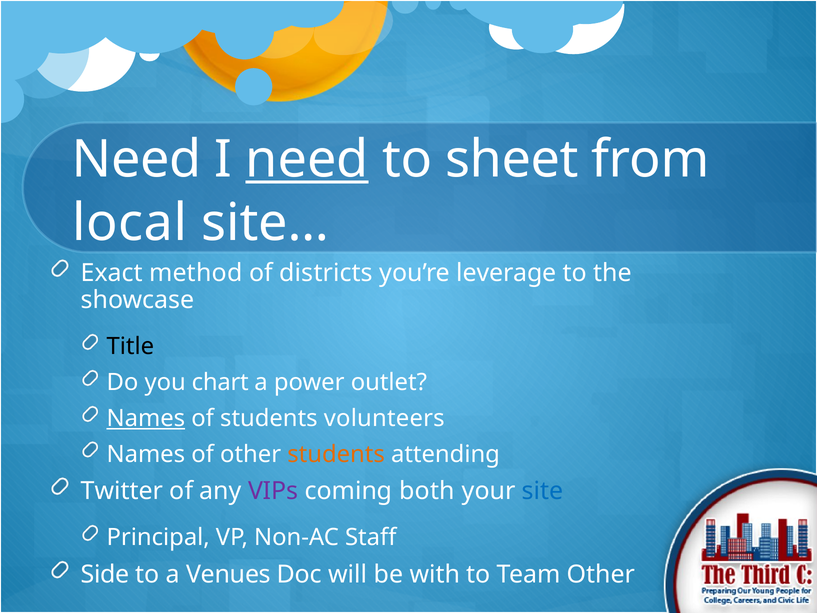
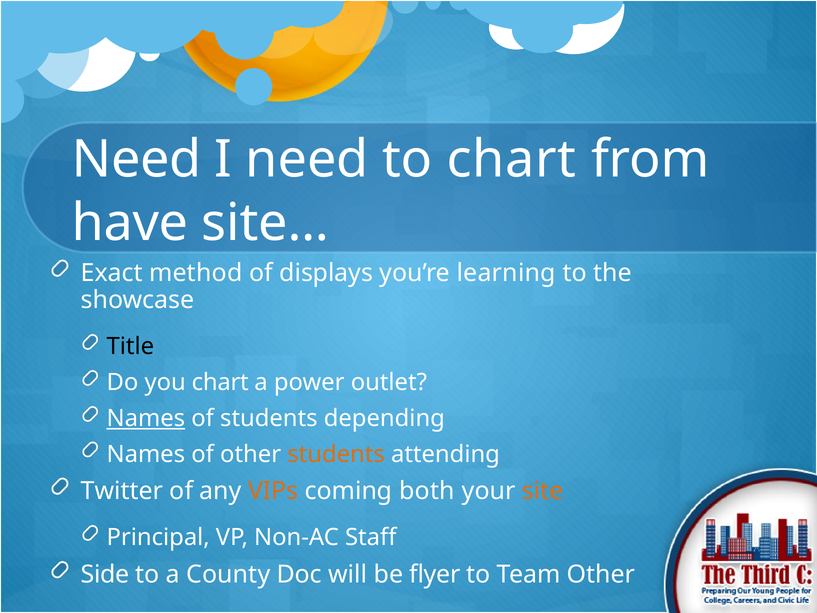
need at (307, 160) underline: present -> none
to sheet: sheet -> chart
local: local -> have
districts: districts -> displays
leverage: leverage -> learning
volunteers: volunteers -> depending
VIPs colour: purple -> orange
site colour: blue -> orange
Venues: Venues -> County
with: with -> flyer
